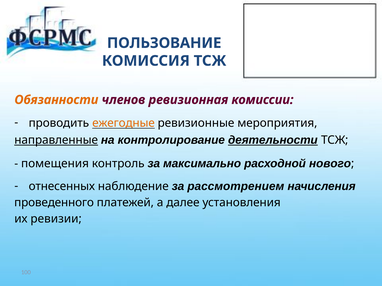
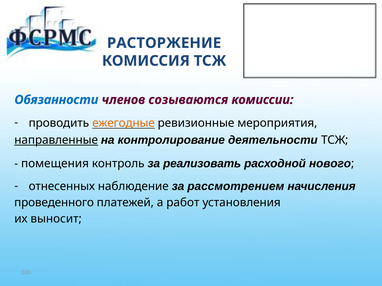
ПОЛЬЗОВАНИЕ: ПОЛЬЗОВАНИЕ -> РАСТОРЖЕНИЕ
Обязанности colour: orange -> blue
ревизионная: ревизионная -> созываются
деятельности underline: present -> none
максимально: максимально -> реализовать
далее: далее -> работ
ревизии: ревизии -> выносит
